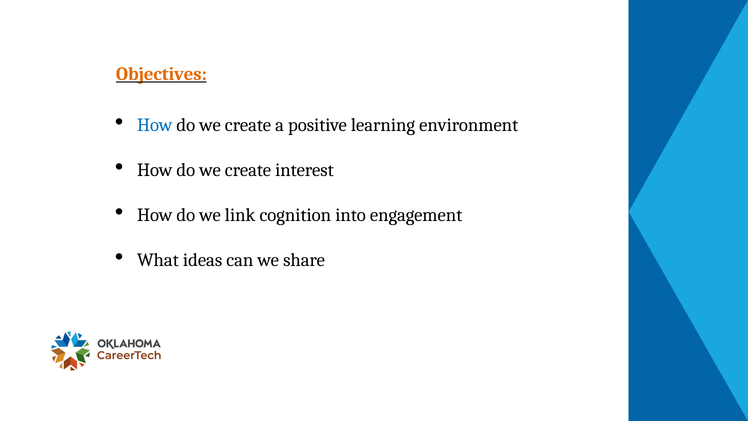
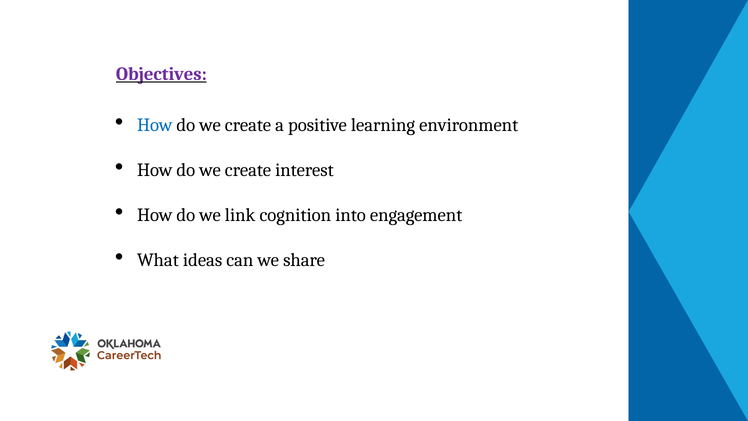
Objectives colour: orange -> purple
